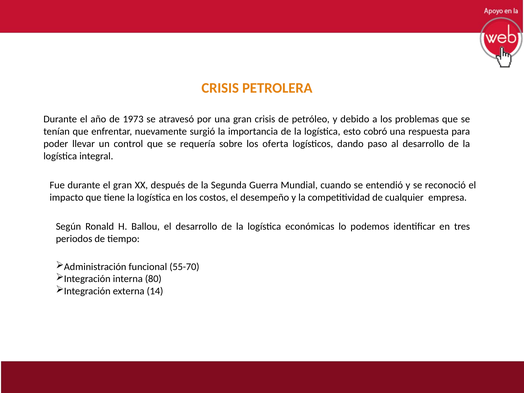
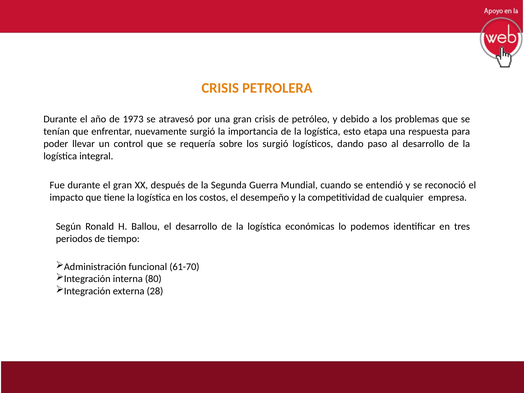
cobró: cobró -> etapa
los oferta: oferta -> surgió
55-70: 55-70 -> 61-70
14: 14 -> 28
